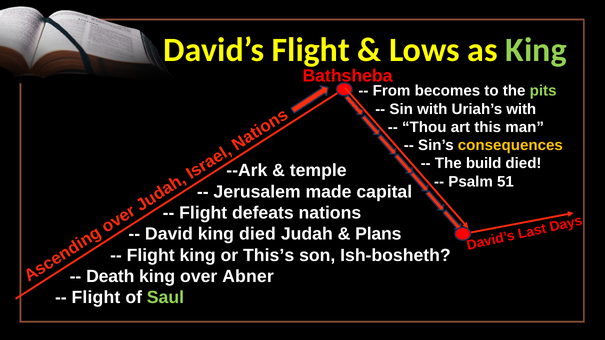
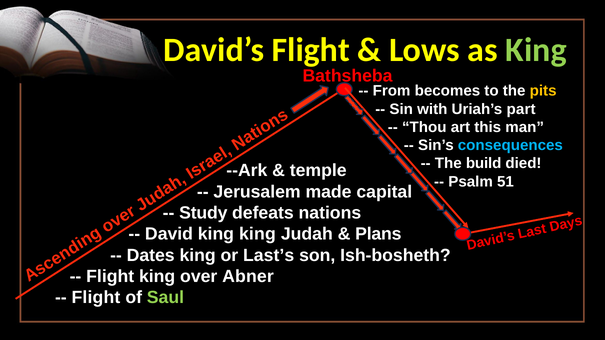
pits colour: light green -> yellow
Uriah’s with: with -> part
consequences colour: yellow -> light blue
Flight at (203, 213): Flight -> Study
king died: died -> king
Flight at (151, 256): Flight -> Dates
This’s: This’s -> Last’s
Death at (110, 277): Death -> Flight
